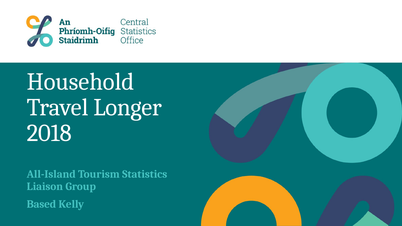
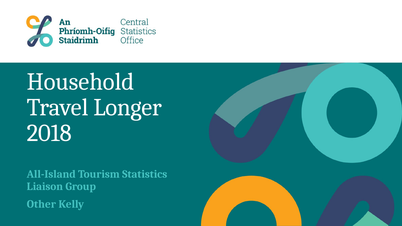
Based: Based -> Other
